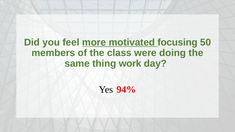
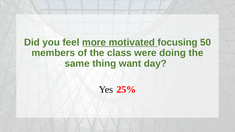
work: work -> want
94%: 94% -> 25%
